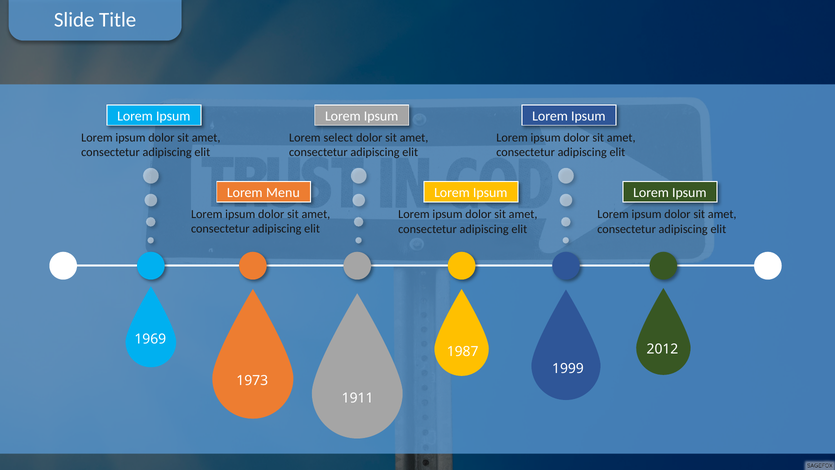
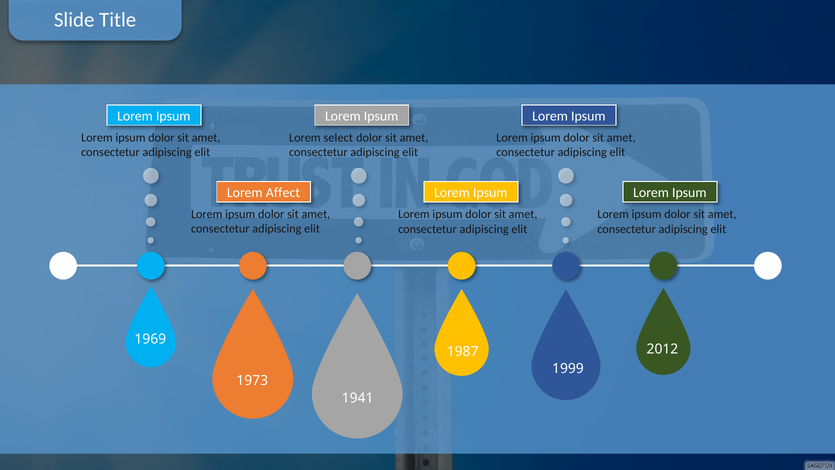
Menu: Menu -> Affect
1911: 1911 -> 1941
